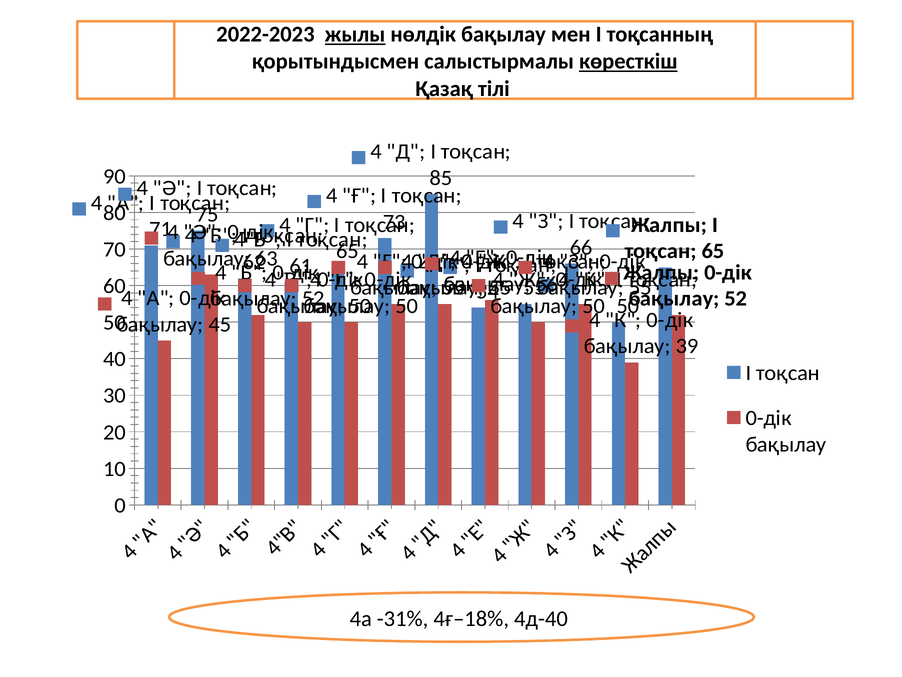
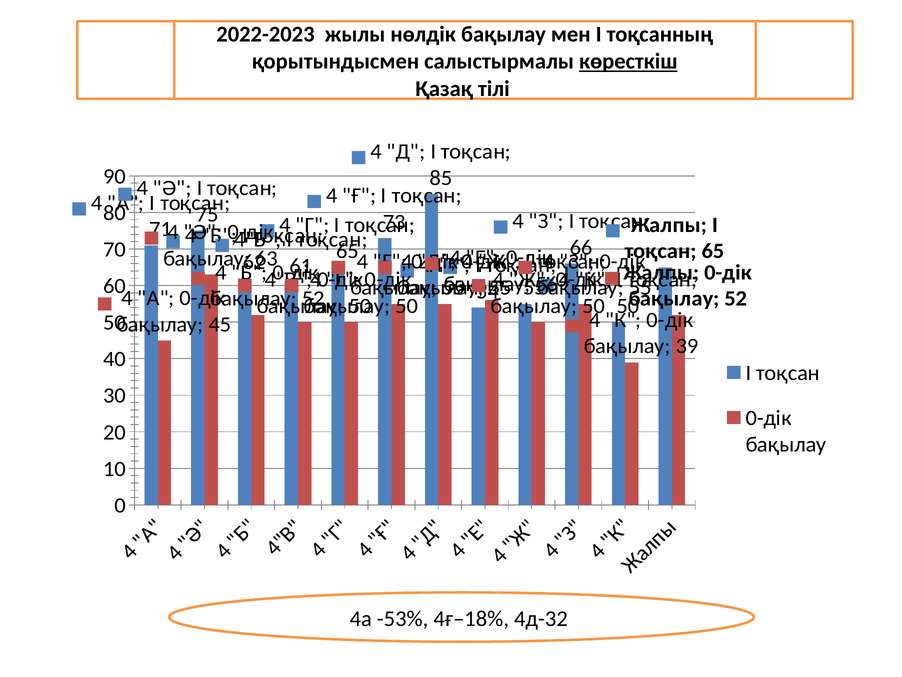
жылы underline: present -> none
-31%: -31% -> -53%
4д-40: 4д-40 -> 4д-32
